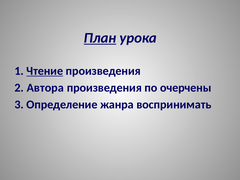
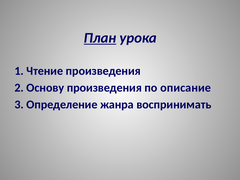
Чтение underline: present -> none
Автора: Автора -> Основу
очерчены: очерчены -> описание
